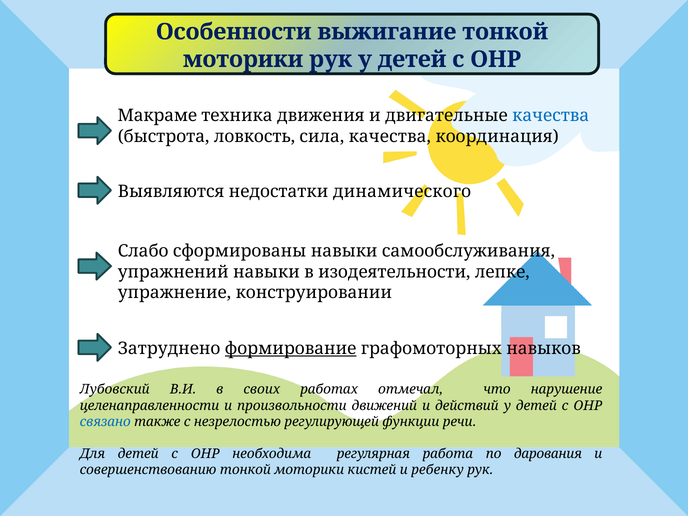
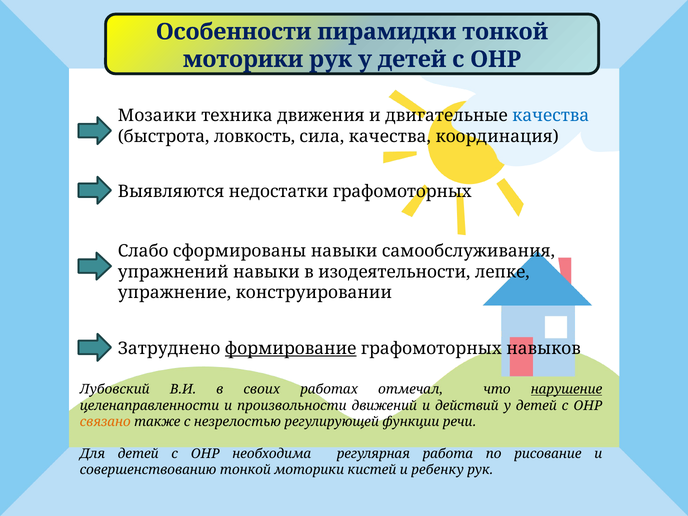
выжигание: выжигание -> пирамидки
Макраме: Макраме -> Мозаики
недостатки динамического: динамического -> графомоторных
нарушение underline: none -> present
связано colour: blue -> orange
дарования: дарования -> рисование
